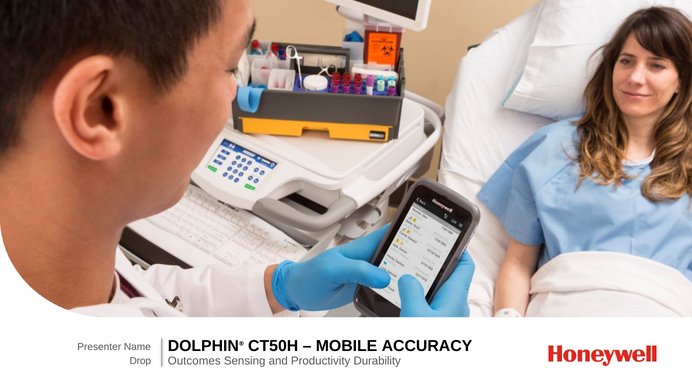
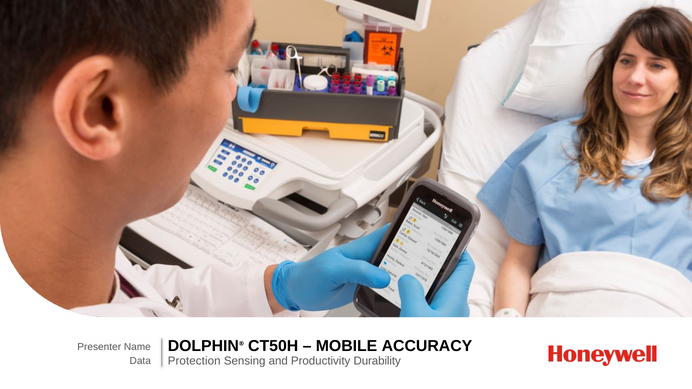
Outcomes: Outcomes -> Protection
Drop: Drop -> Data
